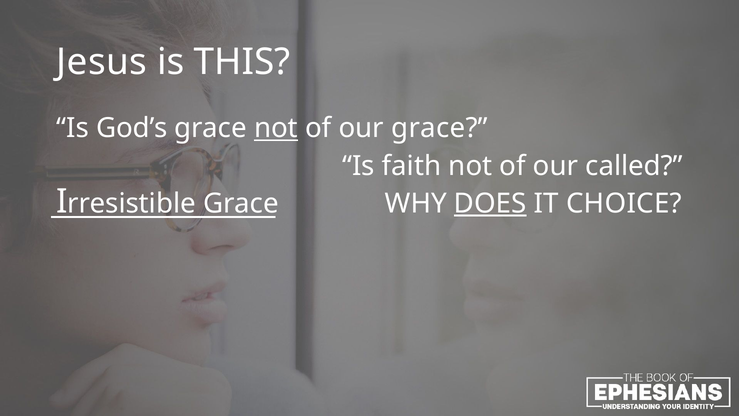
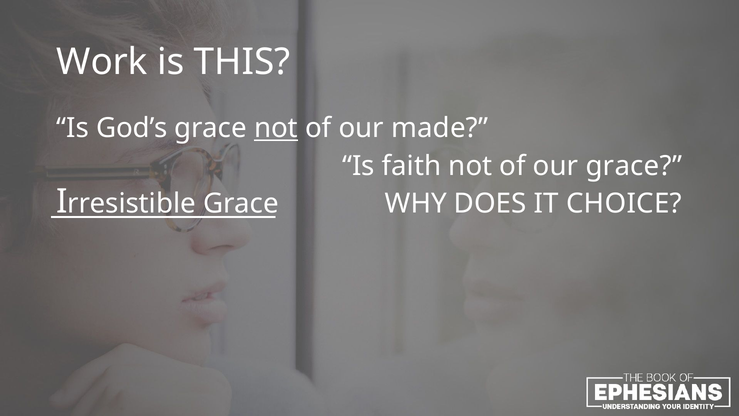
Jesus: Jesus -> Work
our grace: grace -> made
our called: called -> grace
DOES underline: present -> none
